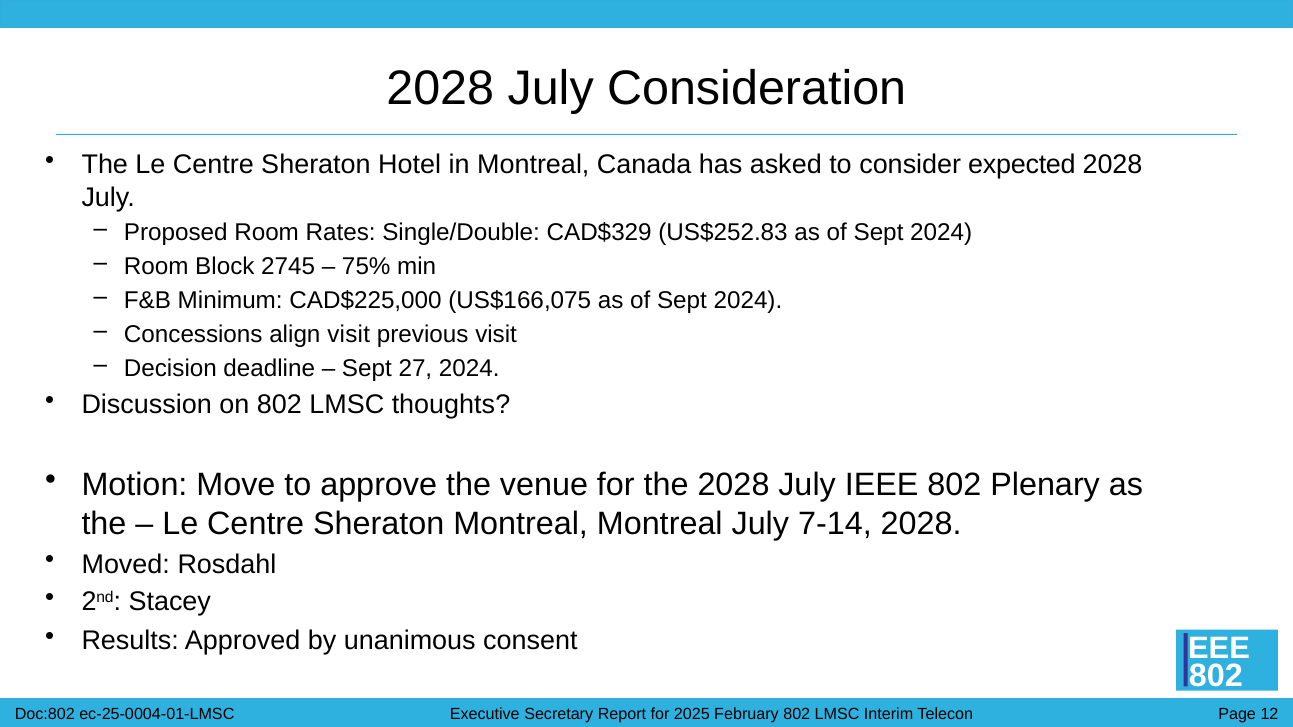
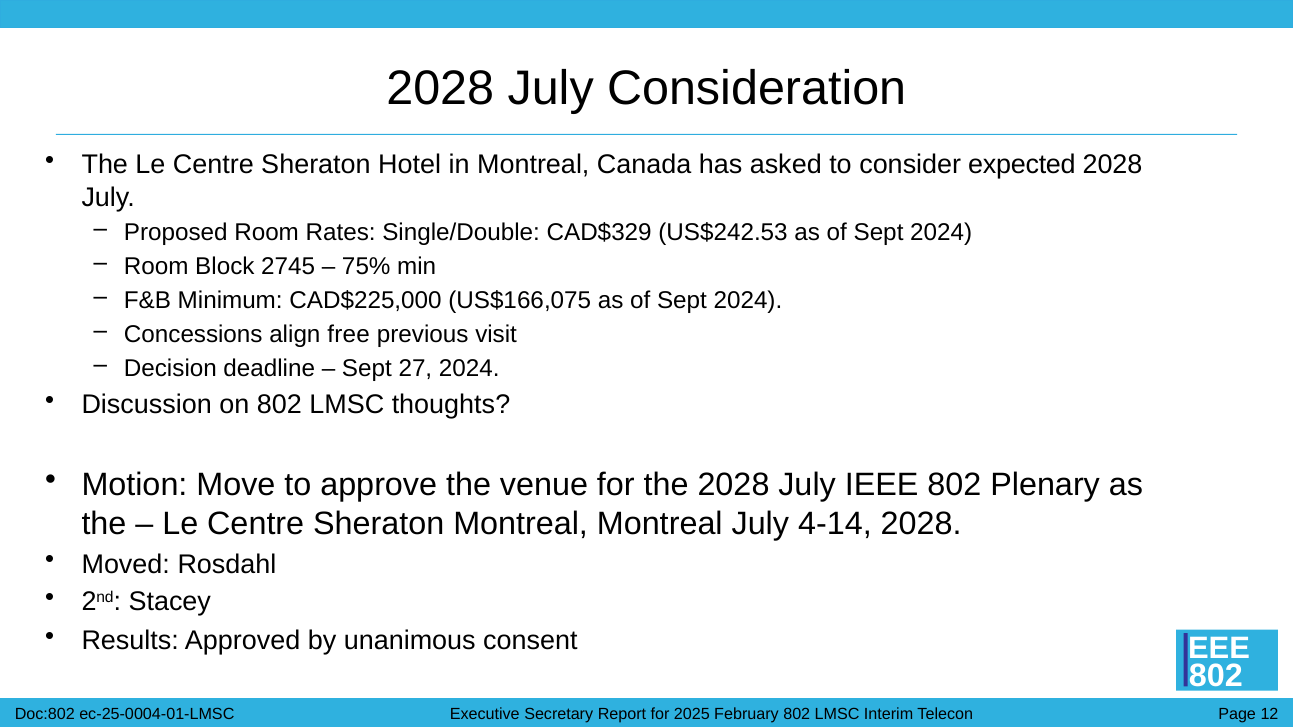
US$252.83: US$252.83 -> US$242.53
align visit: visit -> free
7-14: 7-14 -> 4-14
